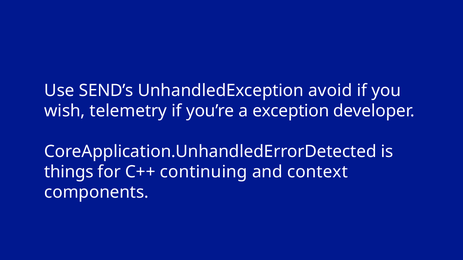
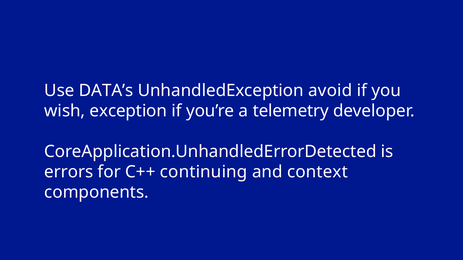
SEND’s: SEND’s -> DATA’s
telemetry: telemetry -> exception
exception: exception -> telemetry
things: things -> errors
